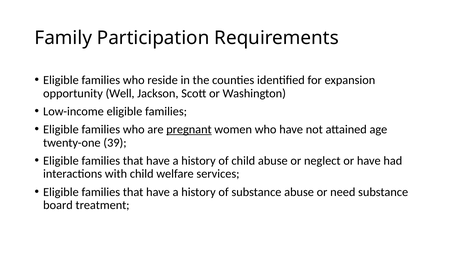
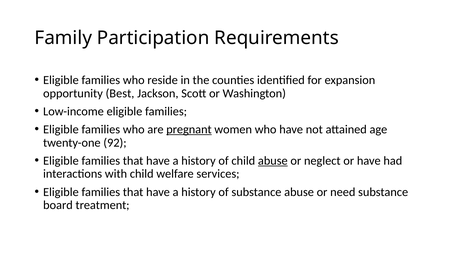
Well: Well -> Best
39: 39 -> 92
abuse at (273, 161) underline: none -> present
